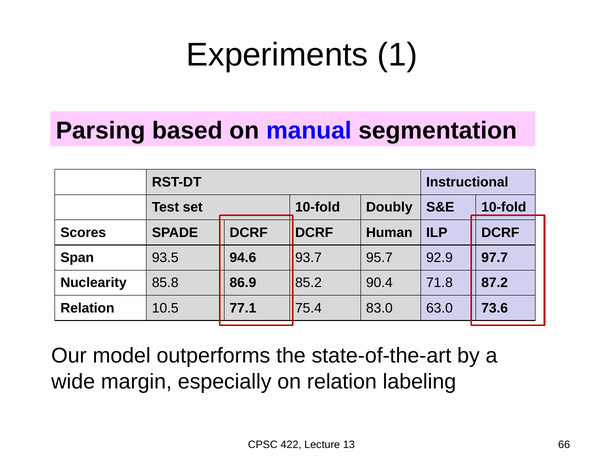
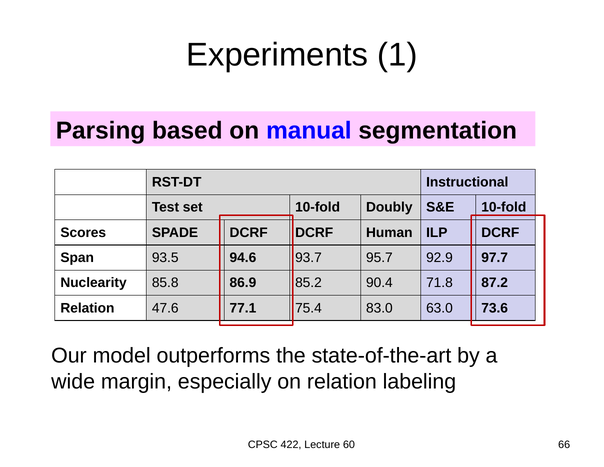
10.5: 10.5 -> 47.6
13: 13 -> 60
